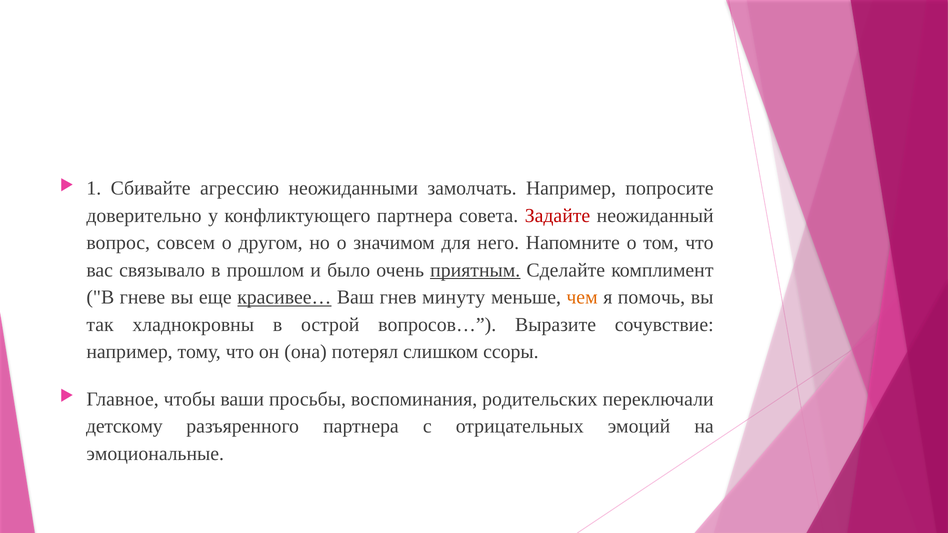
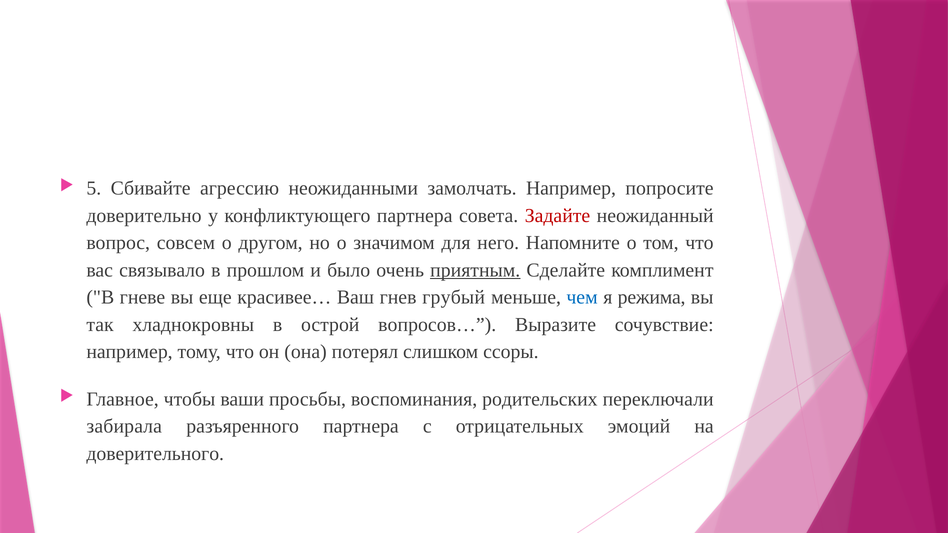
1: 1 -> 5
красивее… underline: present -> none
минуту: минуту -> грубый
чем colour: orange -> blue
помочь: помочь -> режима
детскому: детскому -> забирала
эмоциональные: эмоциональные -> доверительного
